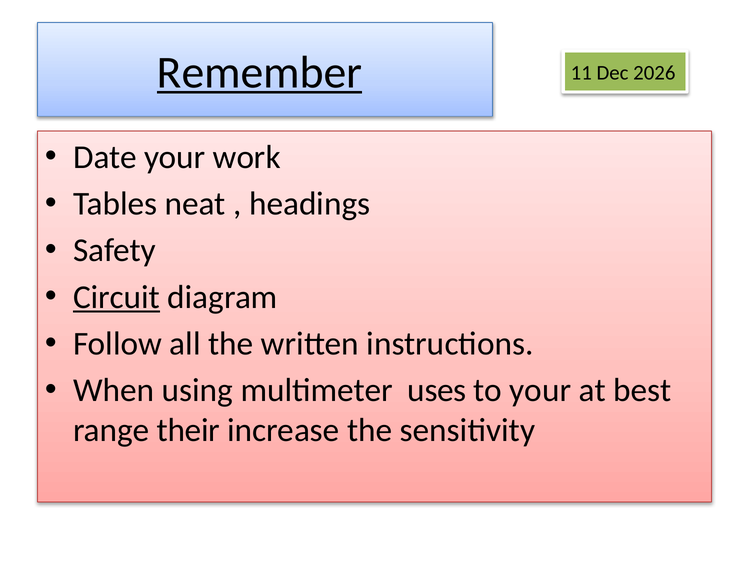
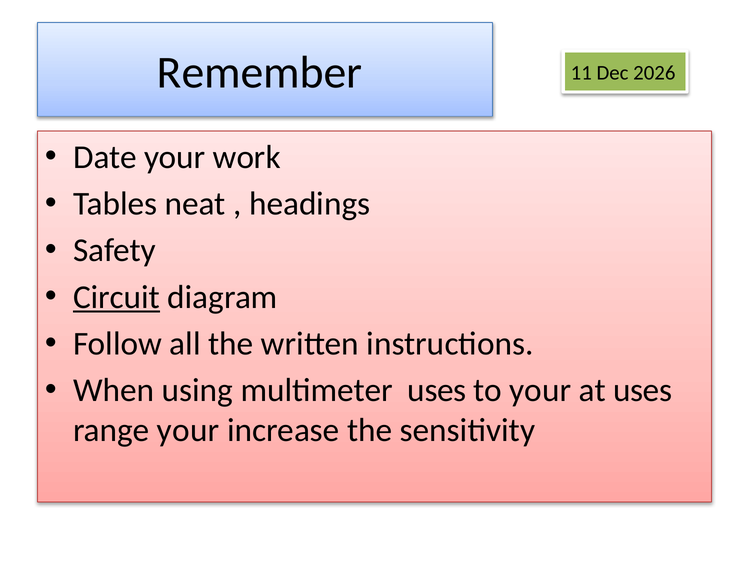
Remember underline: present -> none
at best: best -> uses
range their: their -> your
